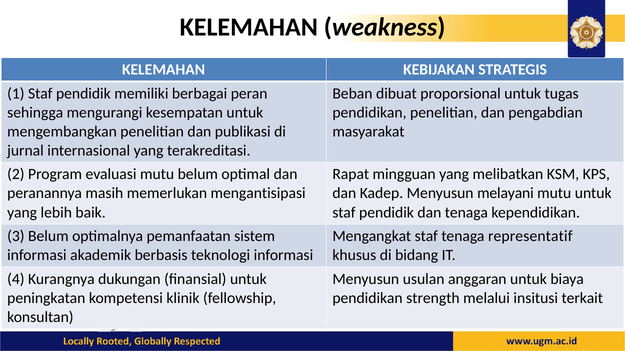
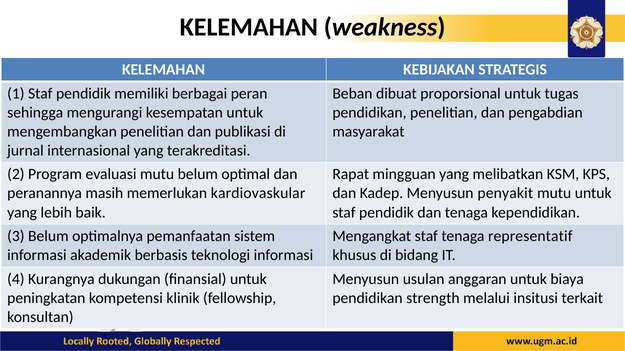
mengantisipasi: mengantisipasi -> kardiovaskular
melayani: melayani -> penyakit
